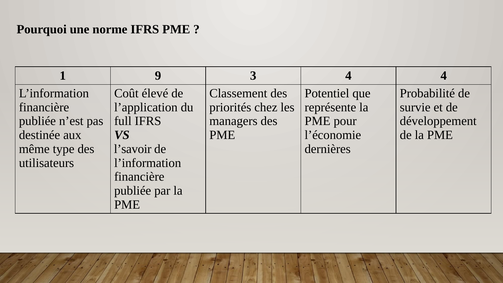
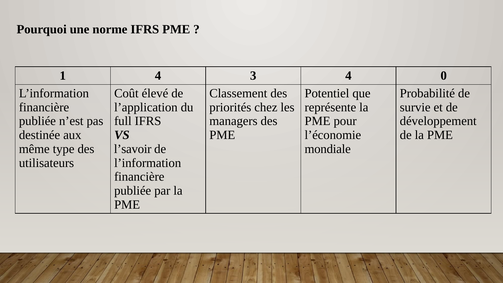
1 9: 9 -> 4
4 4: 4 -> 0
dernières: dernières -> mondiale
